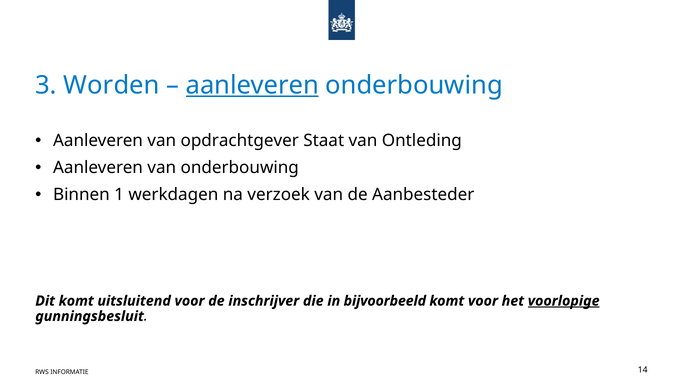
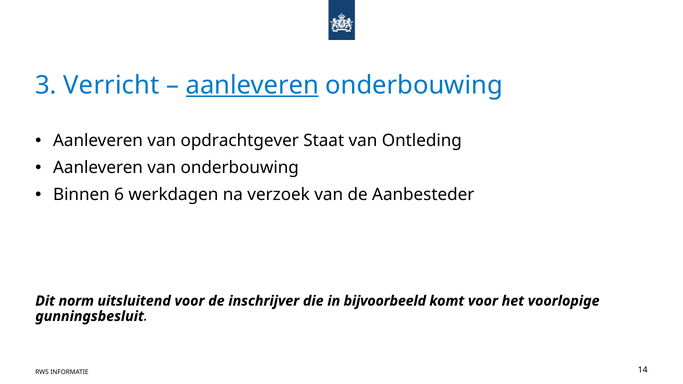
Worden: Worden -> Verricht
1: 1 -> 6
Dit komt: komt -> norm
voorlopige underline: present -> none
